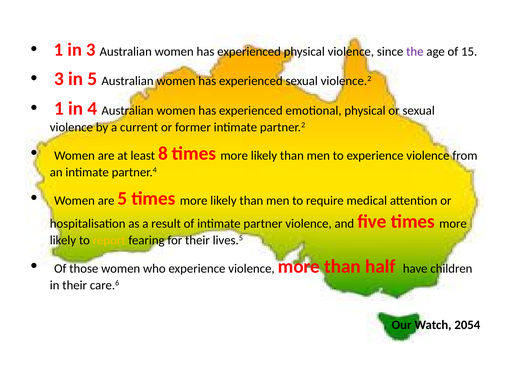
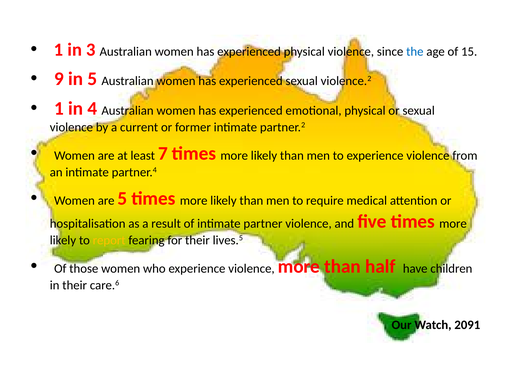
the colour: purple -> blue
3 at (59, 79): 3 -> 9
8: 8 -> 7
2054: 2054 -> 2091
